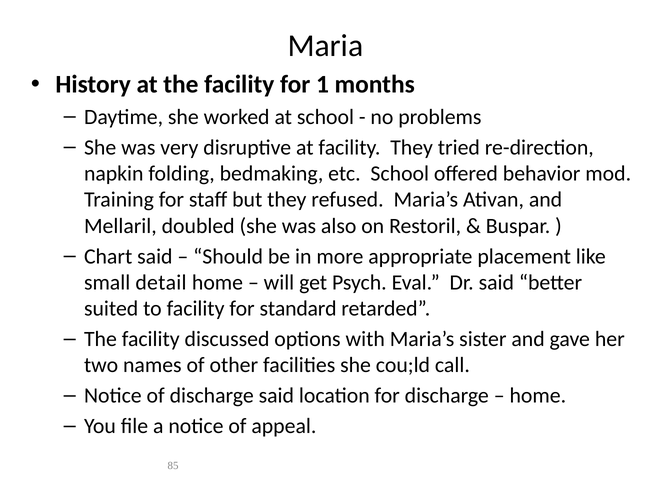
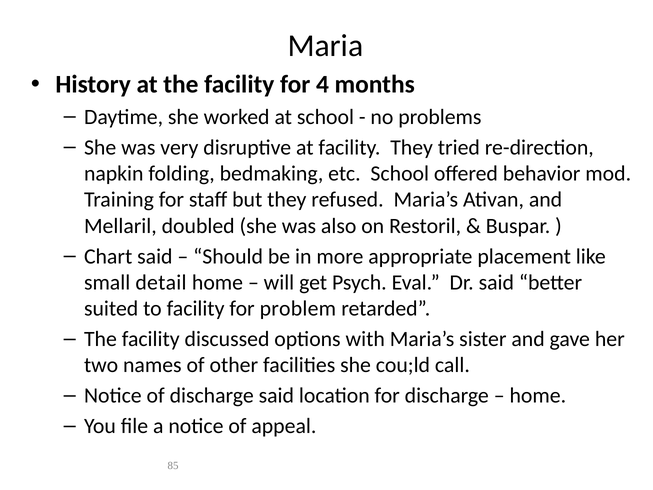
1: 1 -> 4
standard: standard -> problem
